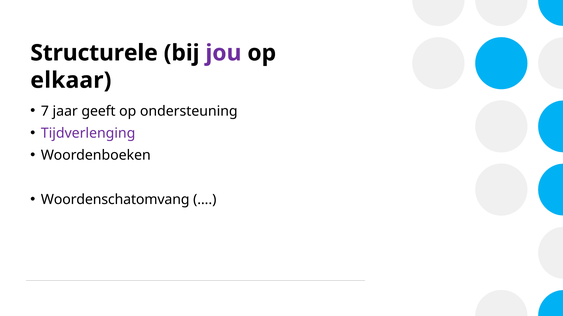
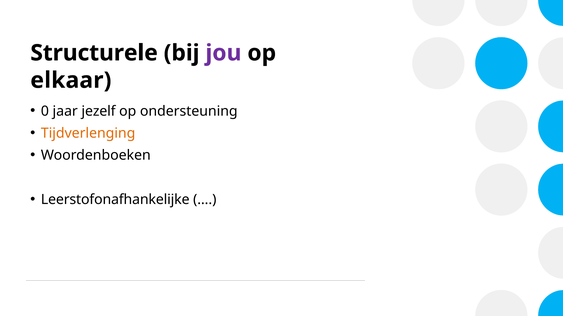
7: 7 -> 0
geeft: geeft -> jezelf
Tijdverlenging colour: purple -> orange
Woordenschatomvang: Woordenschatomvang -> Leerstofonafhankelijke
